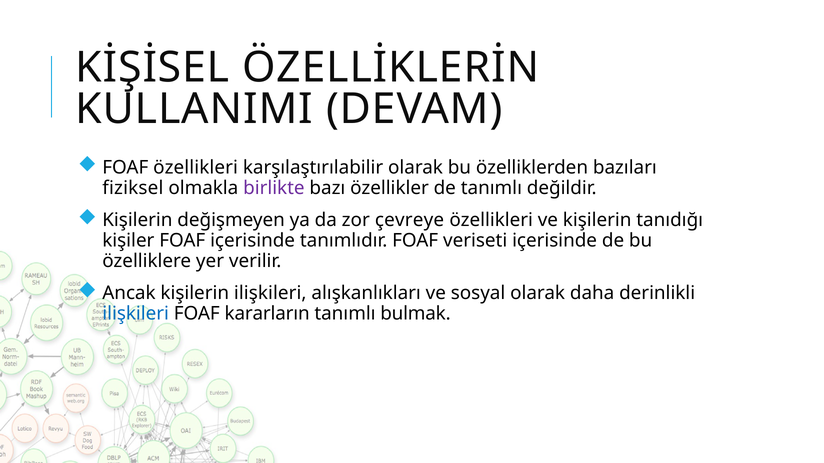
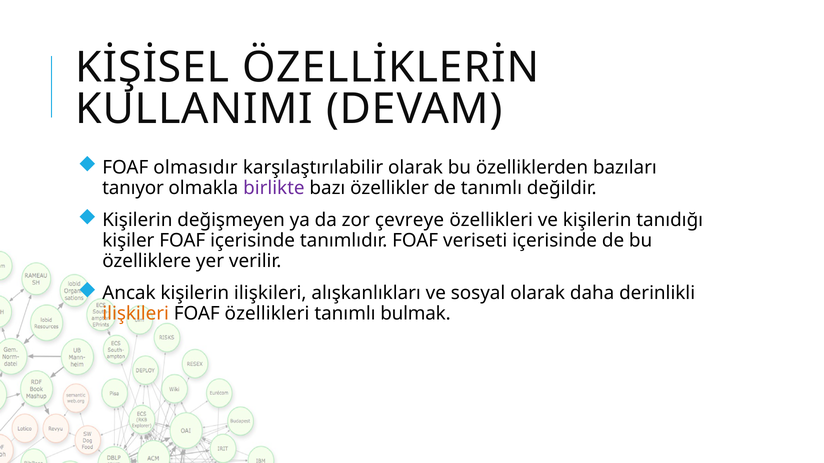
FOAF özellikleri: özellikleri -> olmasıdır
fiziksel: fiziksel -> tanıyor
ilişkileri at (136, 314) colour: blue -> orange
FOAF kararların: kararların -> özellikleri
